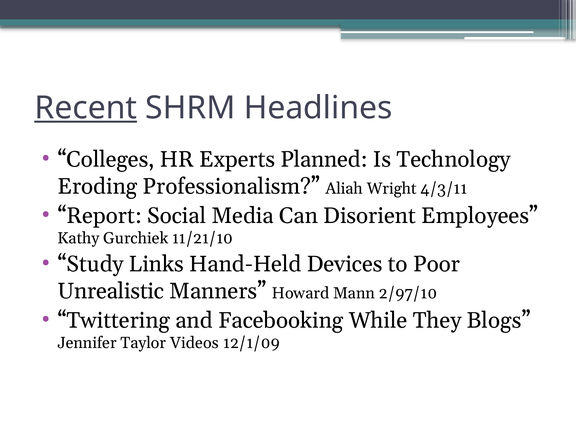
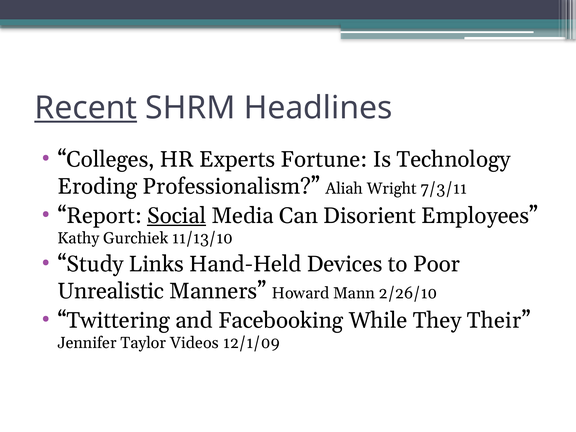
Planned: Planned -> Fortune
4/3/11: 4/3/11 -> 7/3/11
Social underline: none -> present
11/21/10: 11/21/10 -> 11/13/10
2/97/10: 2/97/10 -> 2/26/10
Blogs: Blogs -> Their
